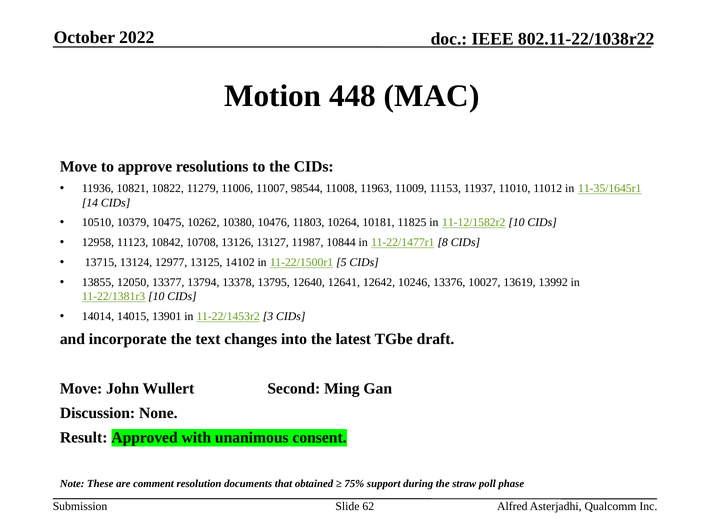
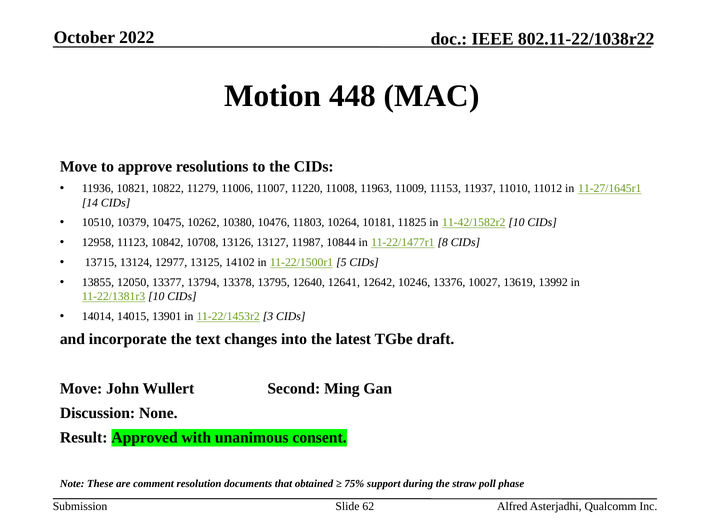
98544: 98544 -> 11220
11-35/1645r1: 11-35/1645r1 -> 11-27/1645r1
11-12/1582r2: 11-12/1582r2 -> 11-42/1582r2
